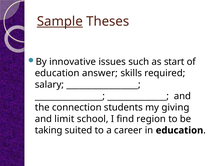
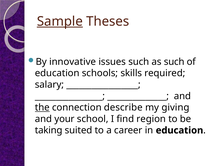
as start: start -> such
answer: answer -> schools
the underline: none -> present
students: students -> describe
limit: limit -> your
